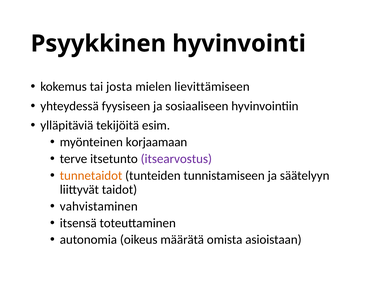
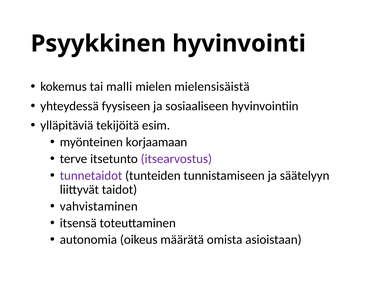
josta: josta -> malli
lievittämiseen: lievittämiseen -> mielensisäistä
tunnetaidot colour: orange -> purple
